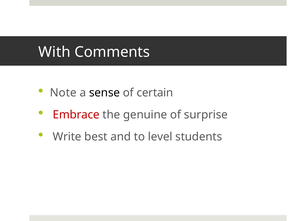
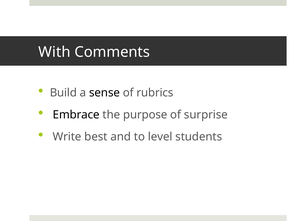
Note: Note -> Build
certain: certain -> rubrics
Embrace colour: red -> black
genuine: genuine -> purpose
